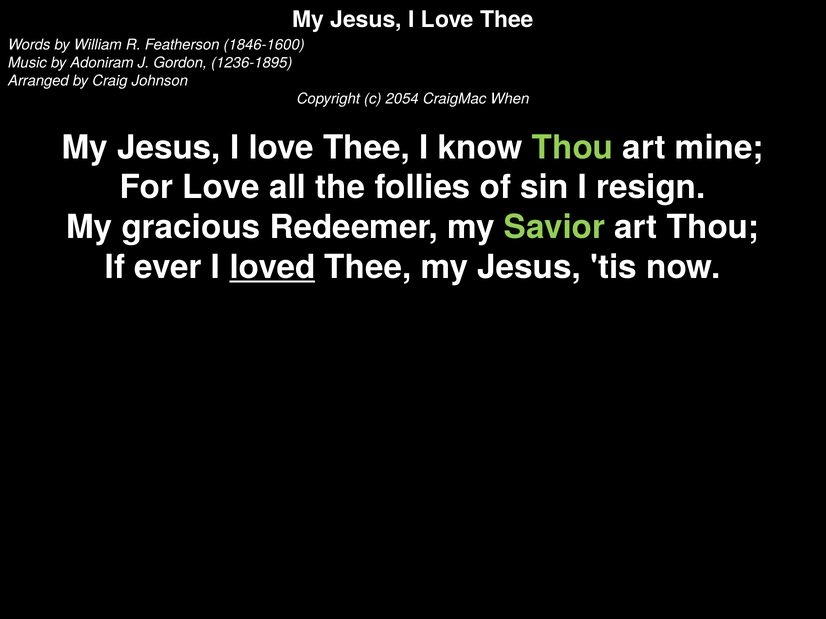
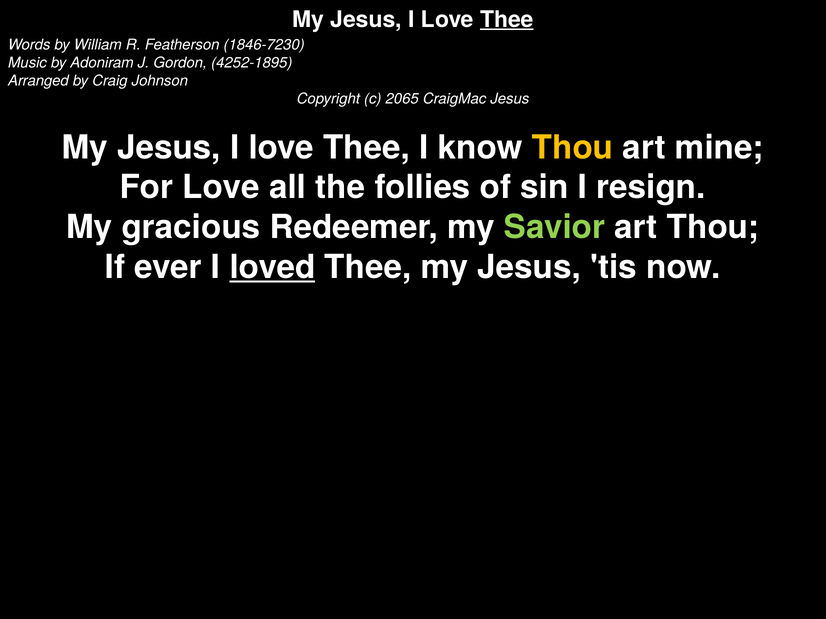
Thee at (507, 19) underline: none -> present
1846-1600: 1846-1600 -> 1846-7230
1236-1895: 1236-1895 -> 4252-1895
2054: 2054 -> 2065
CraigMac When: When -> Jesus
Thou at (573, 148) colour: light green -> yellow
